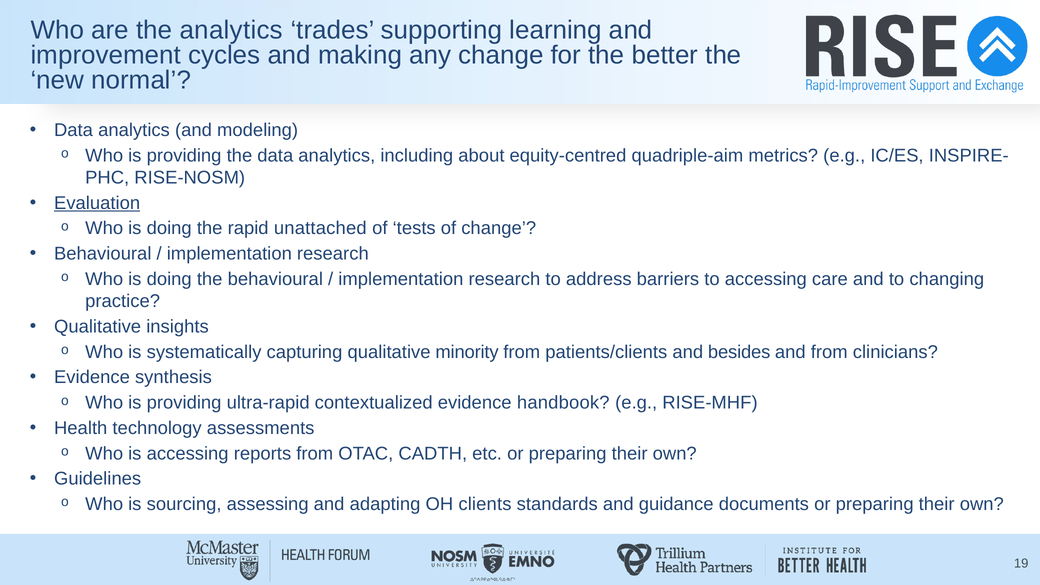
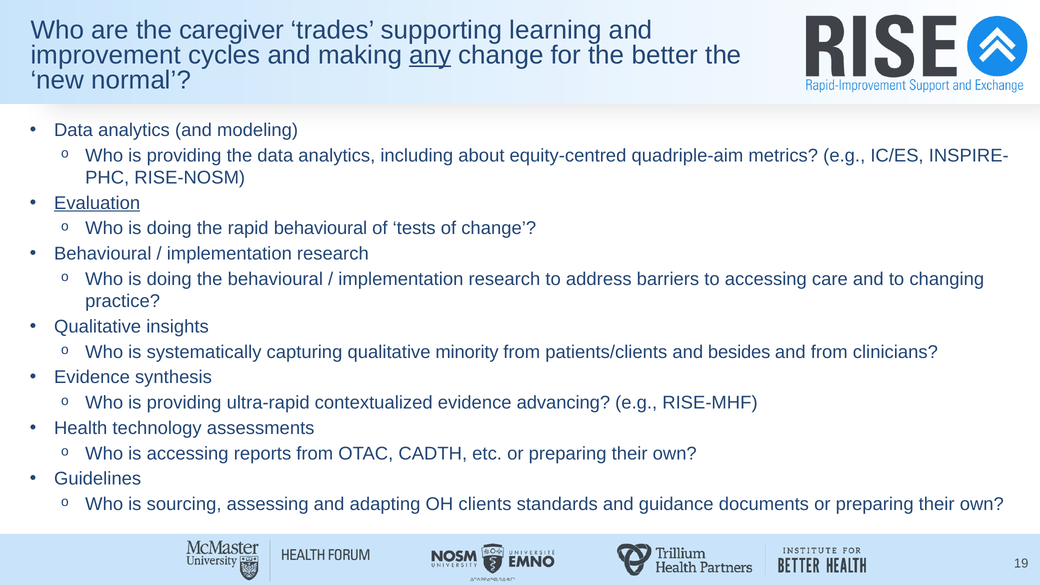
the analytics: analytics -> caregiver
any underline: none -> present
rapid unattached: unattached -> behavioural
handbook: handbook -> advancing
